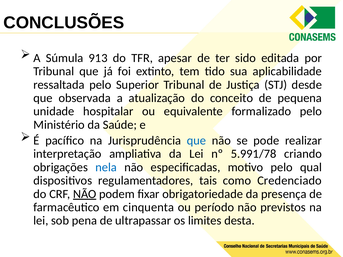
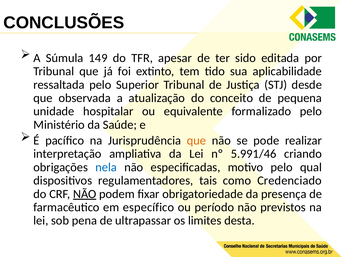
913: 913 -> 149
que at (196, 141) colour: blue -> orange
5.991/78: 5.991/78 -> 5.991/46
cinquenta: cinquenta -> específico
